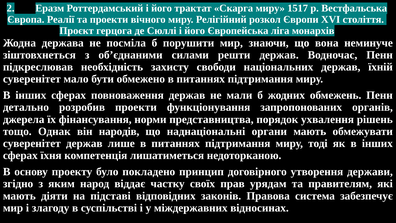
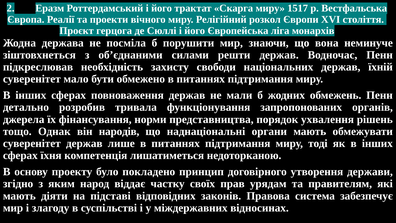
розробив проекти: проекти -> тривала
